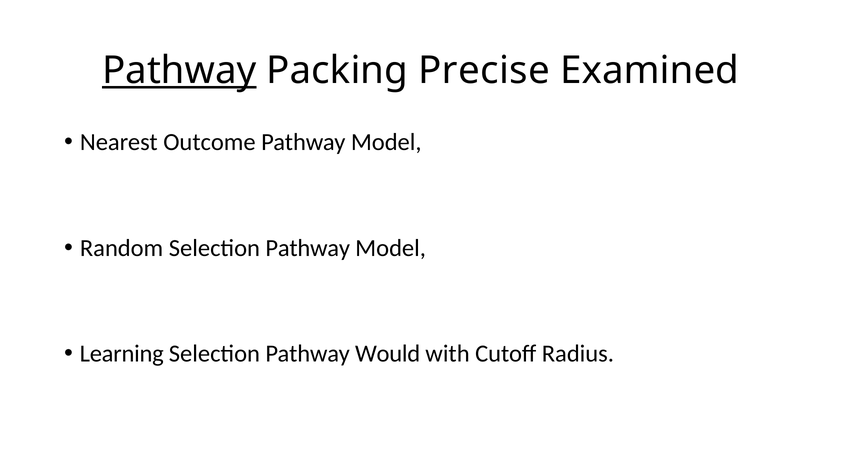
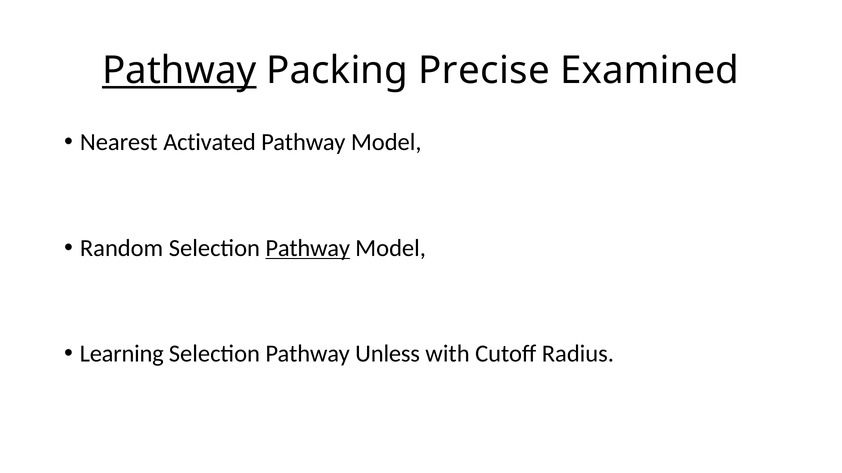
Outcome: Outcome -> Activated
Pathway at (308, 248) underline: none -> present
Would: Would -> Unless
